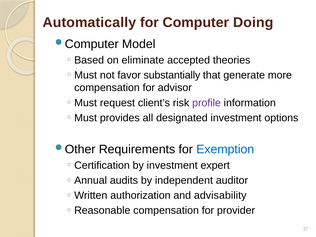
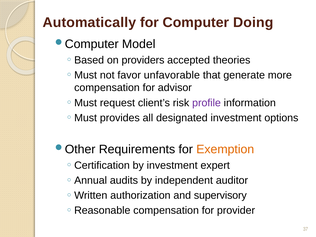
eliminate: eliminate -> providers
substantially: substantially -> unfavorable
Exemption colour: blue -> orange
advisability: advisability -> supervisory
